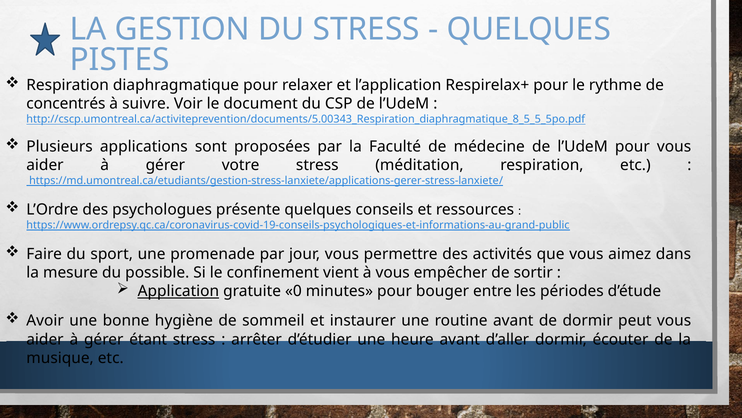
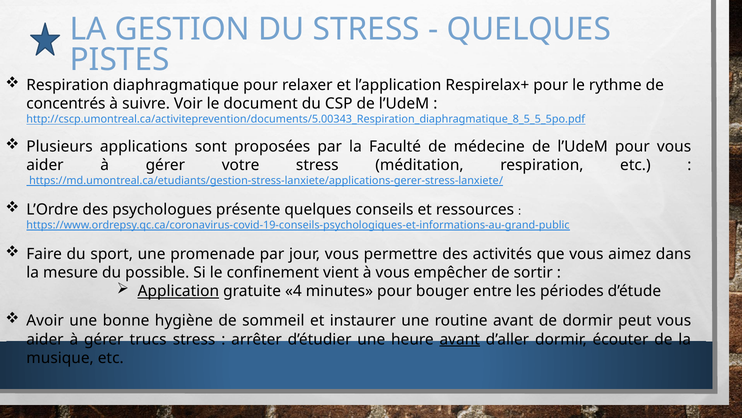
0: 0 -> 4
étant: étant -> trucs
avant at (460, 339) underline: none -> present
